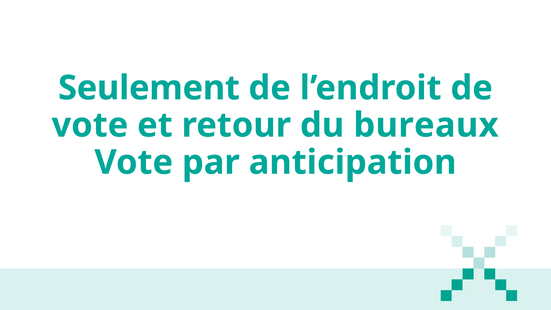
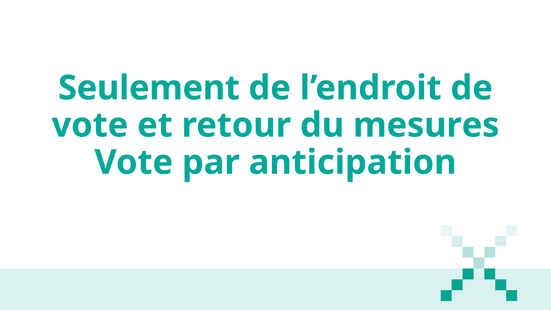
bureaux: bureaux -> mesures
